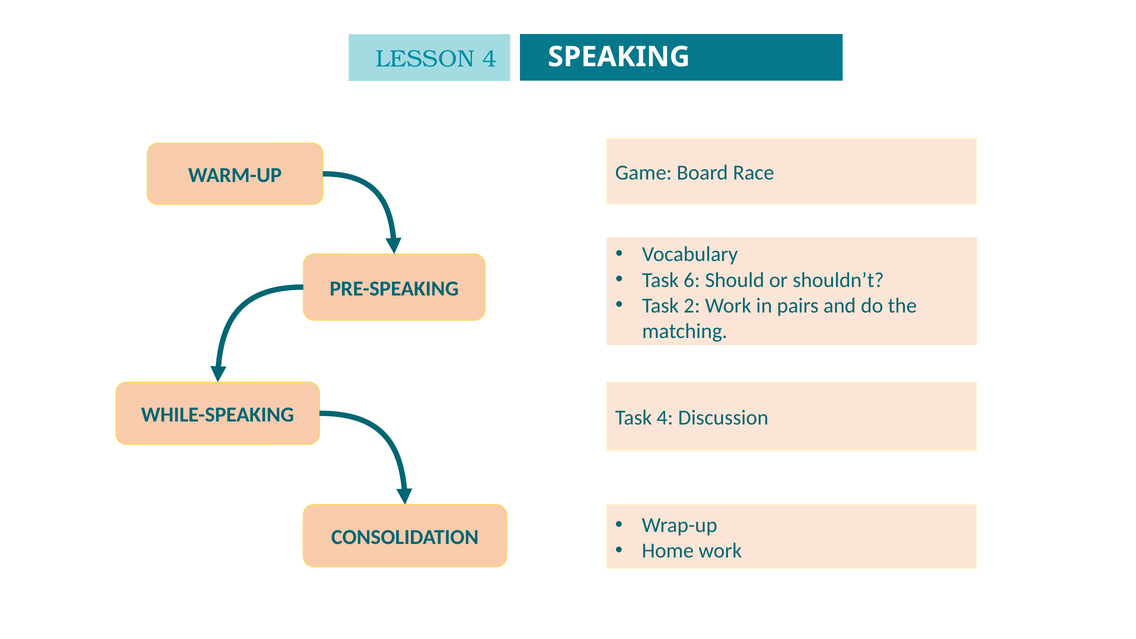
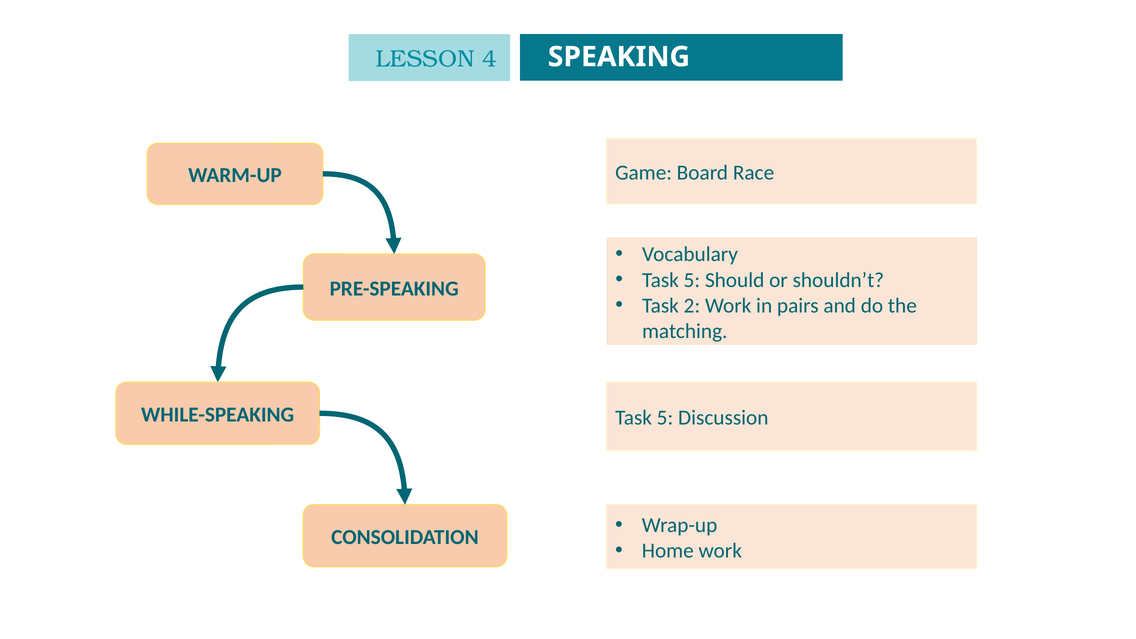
6 at (692, 280): 6 -> 5
4 at (665, 418): 4 -> 5
